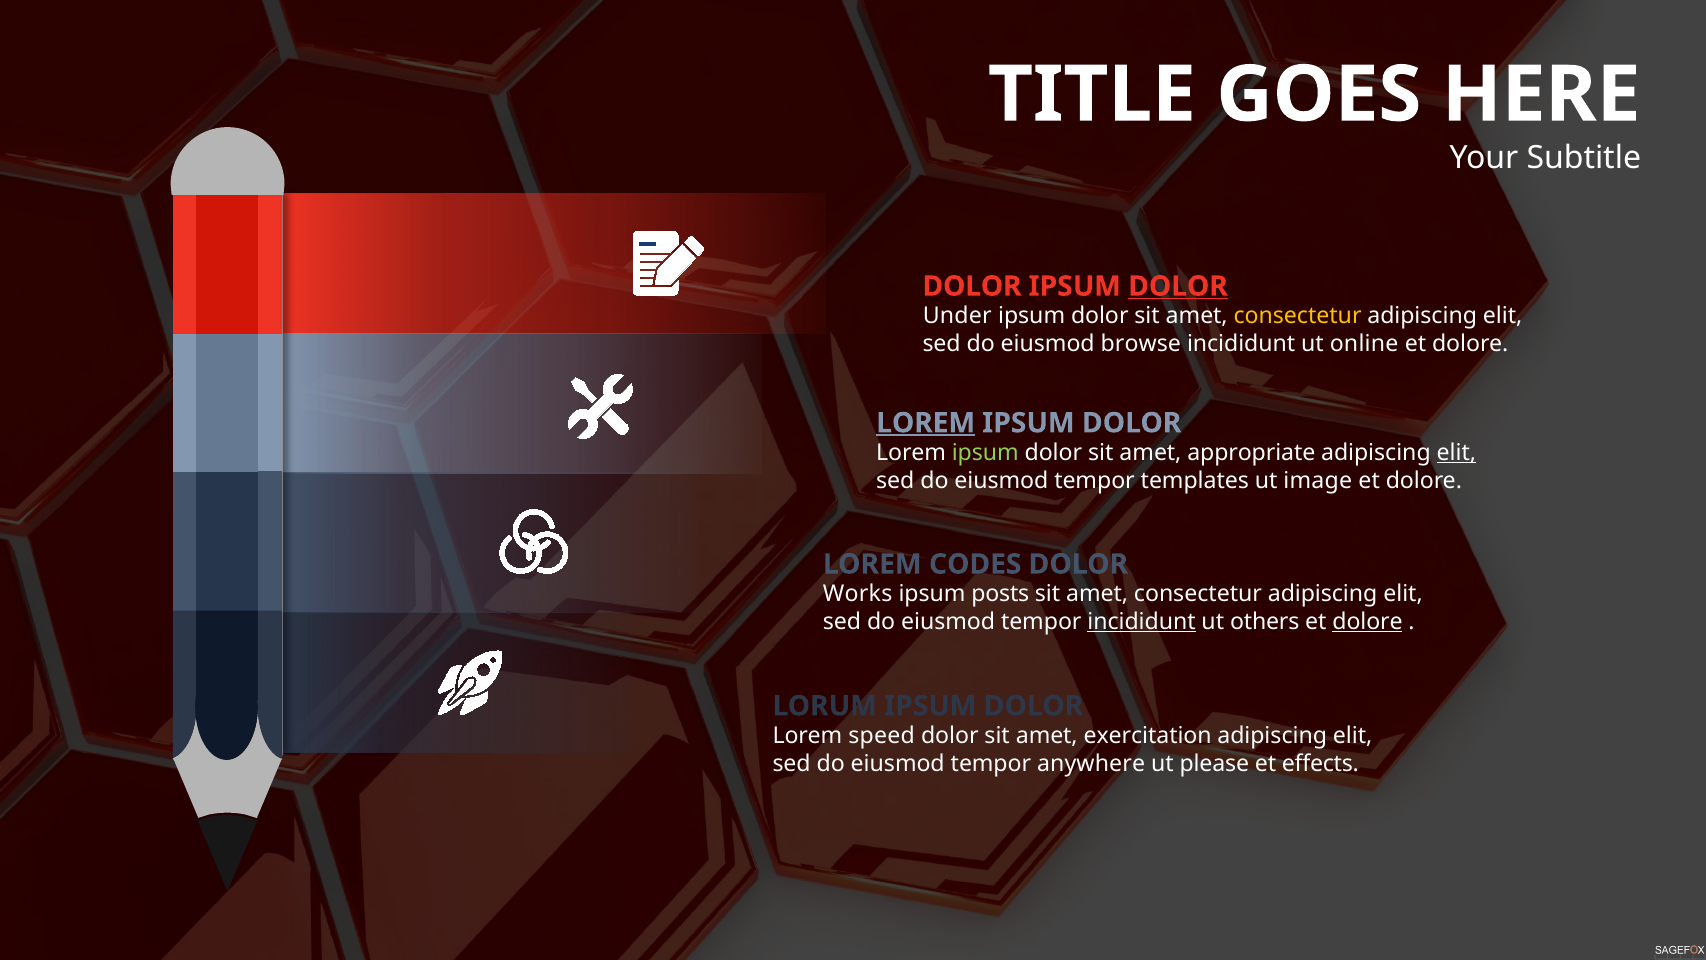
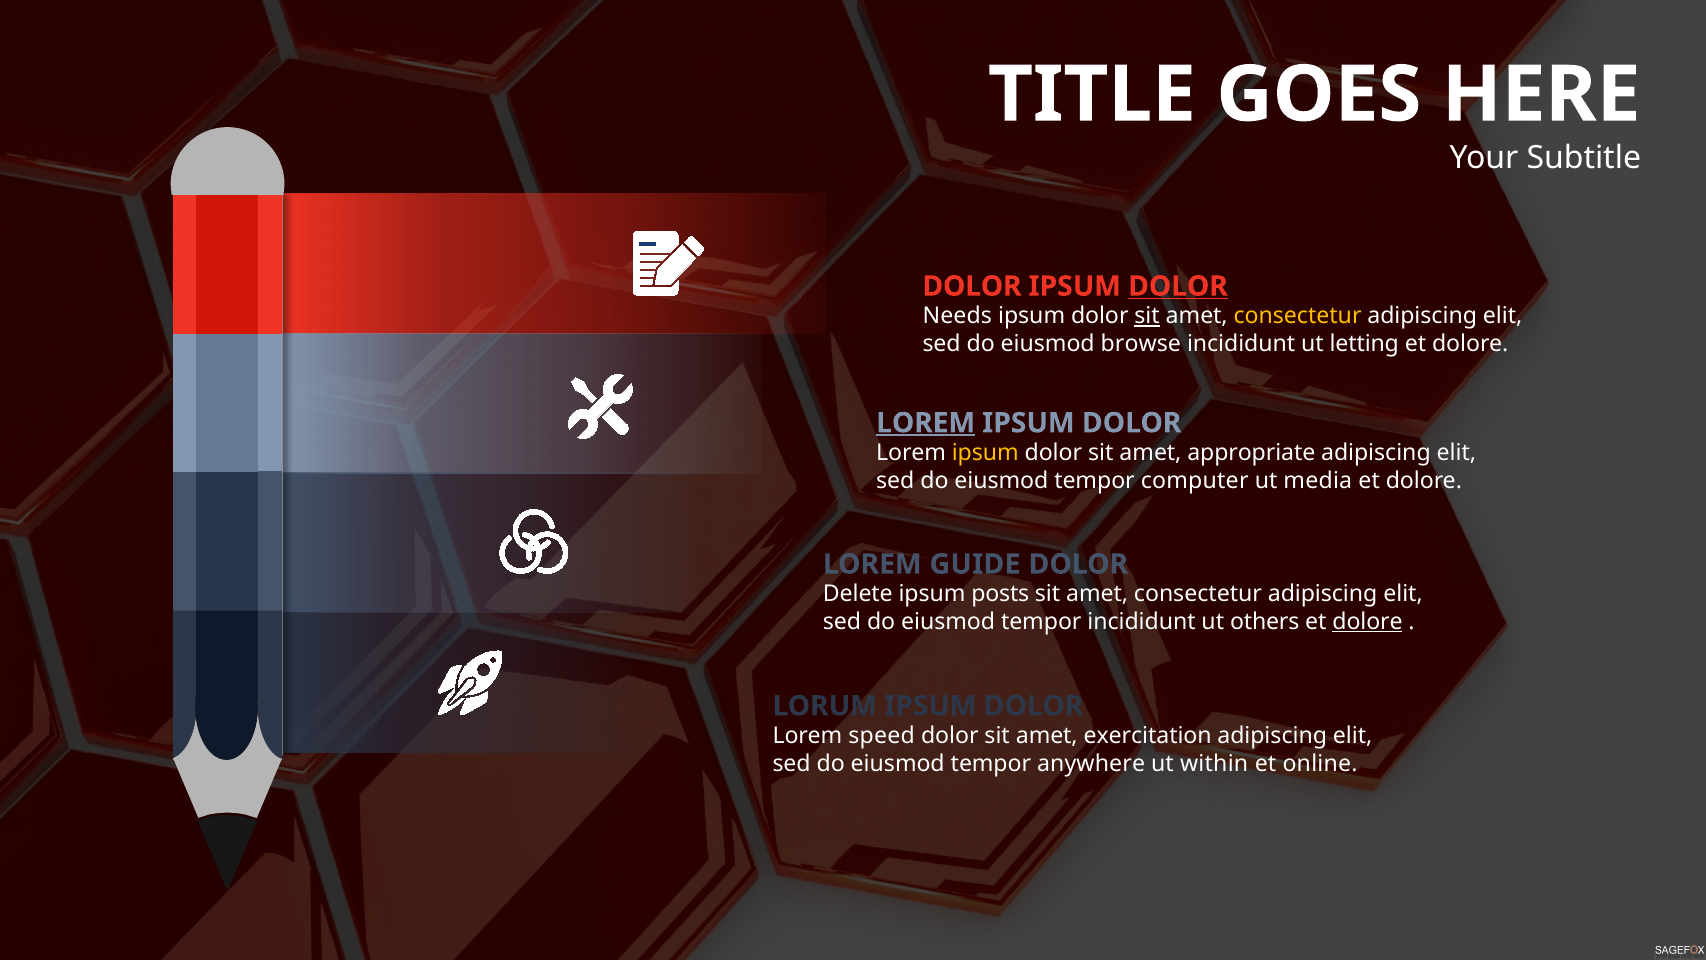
Under: Under -> Needs
sit at (1147, 316) underline: none -> present
online: online -> letting
ipsum at (985, 452) colour: light green -> yellow
elit at (1456, 452) underline: present -> none
templates: templates -> computer
image: image -> media
CODES: CODES -> GUIDE
Works: Works -> Delete
incididunt at (1142, 621) underline: present -> none
please: please -> within
effects: effects -> online
